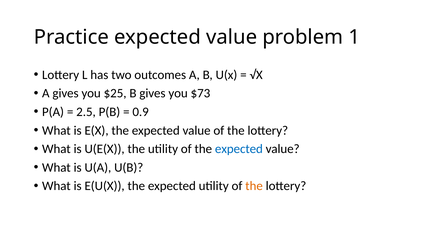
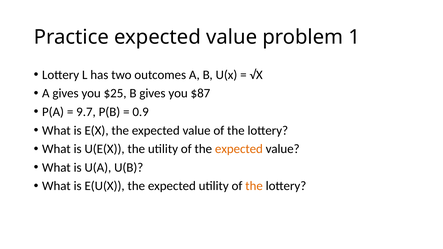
$73: $73 -> $87
2.5: 2.5 -> 9.7
expected at (239, 149) colour: blue -> orange
